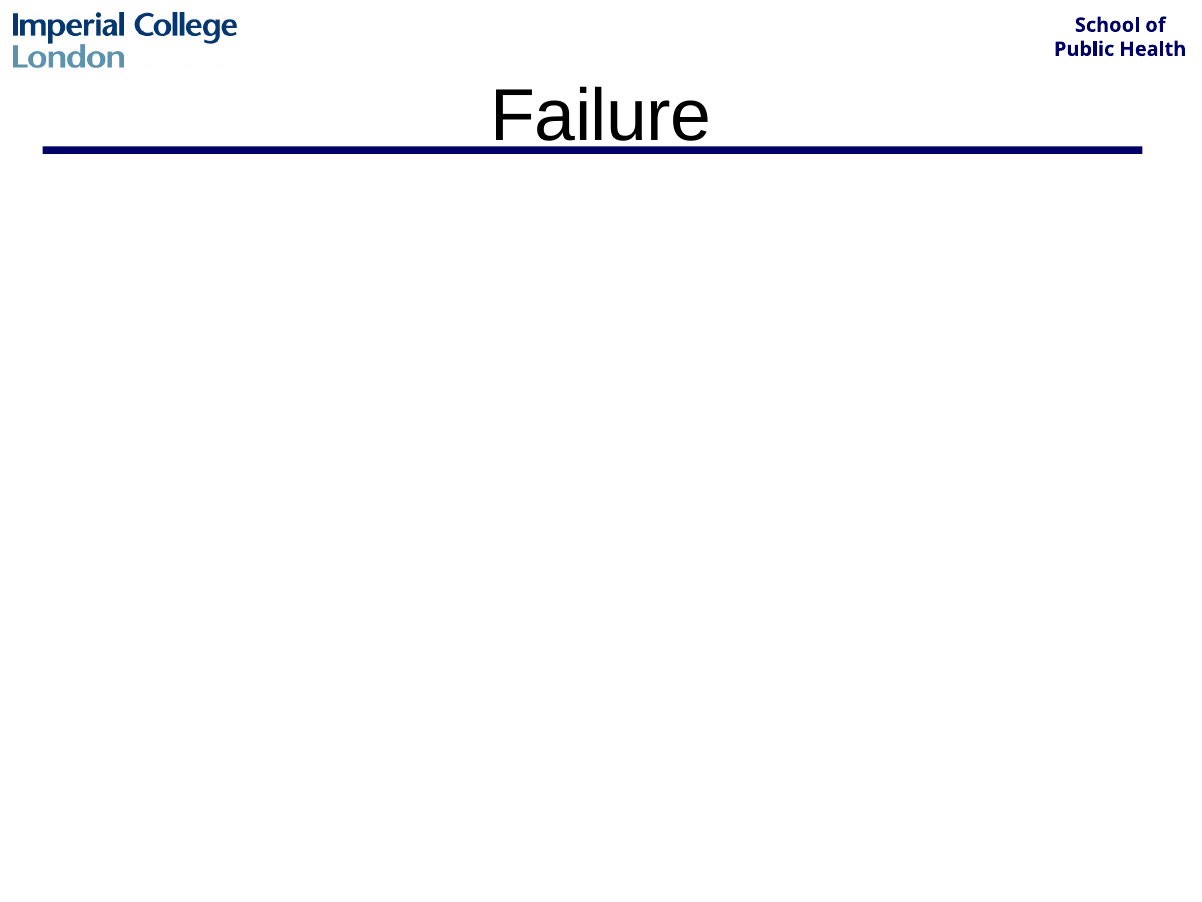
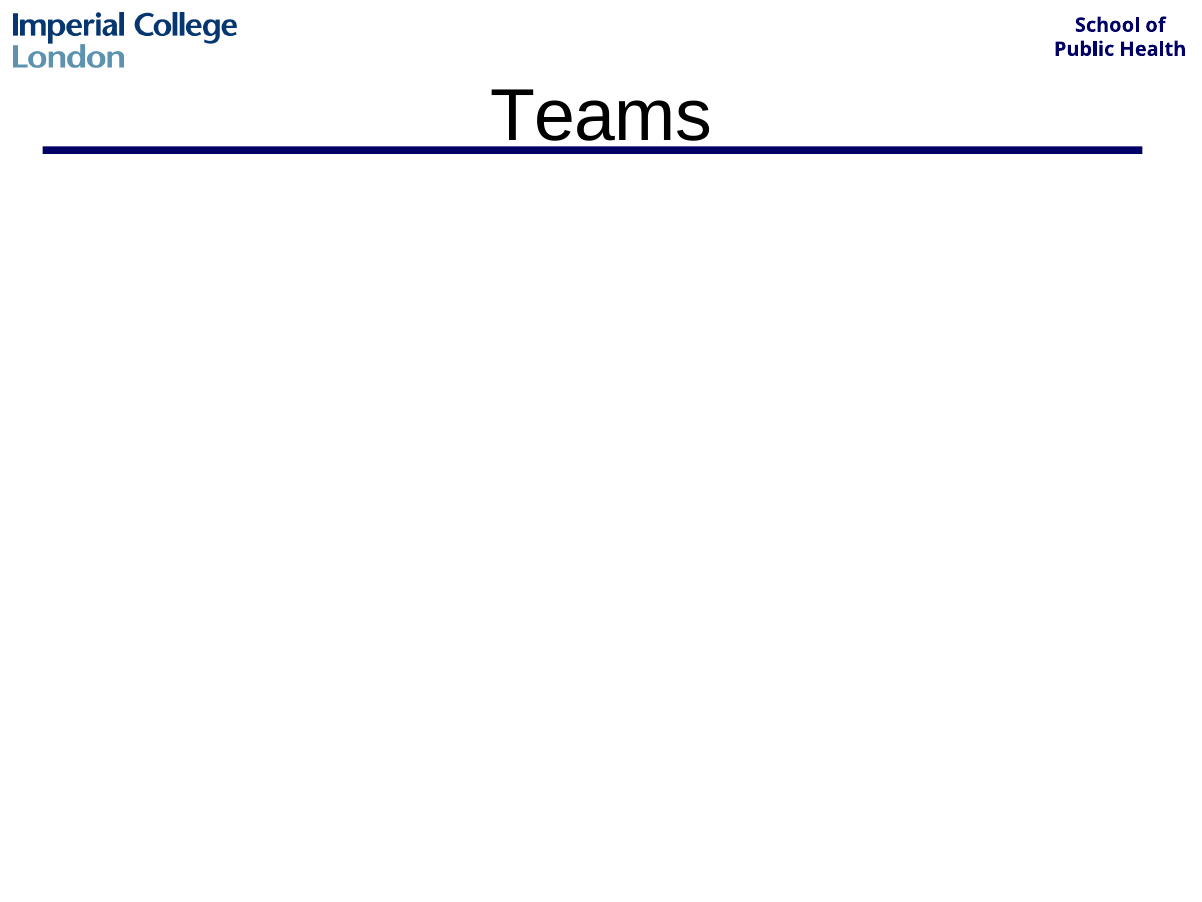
Failure: Failure -> Teams
